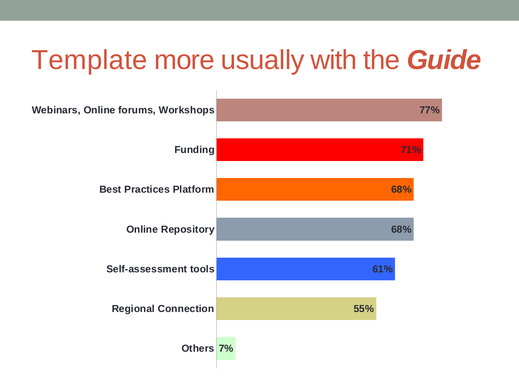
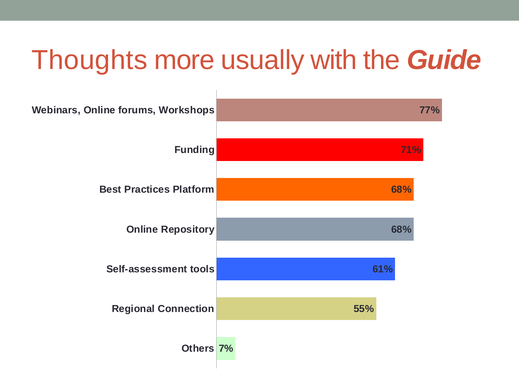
Template: Template -> Thoughts
